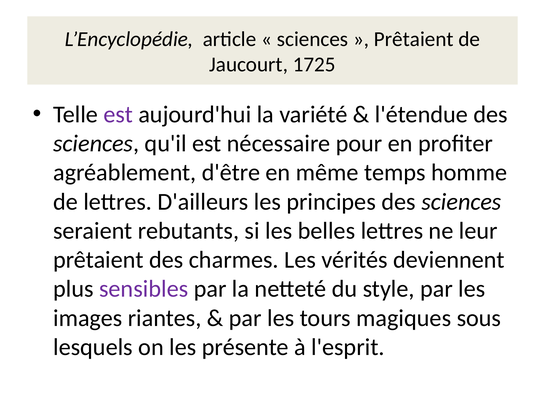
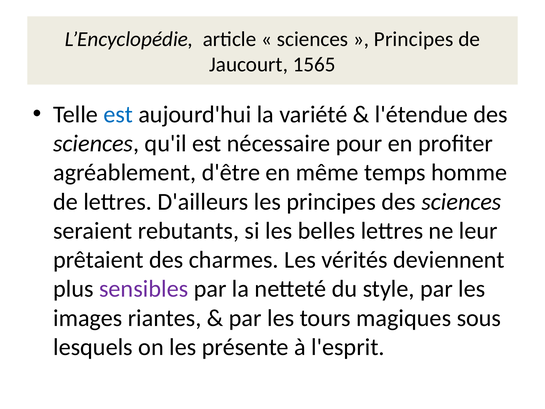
Prêtaient at (414, 39): Prêtaient -> Principes
1725: 1725 -> 1565
est at (118, 114) colour: purple -> blue
